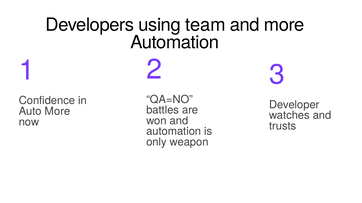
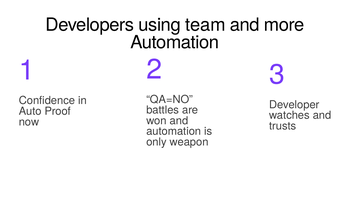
Auto More: More -> Proof
